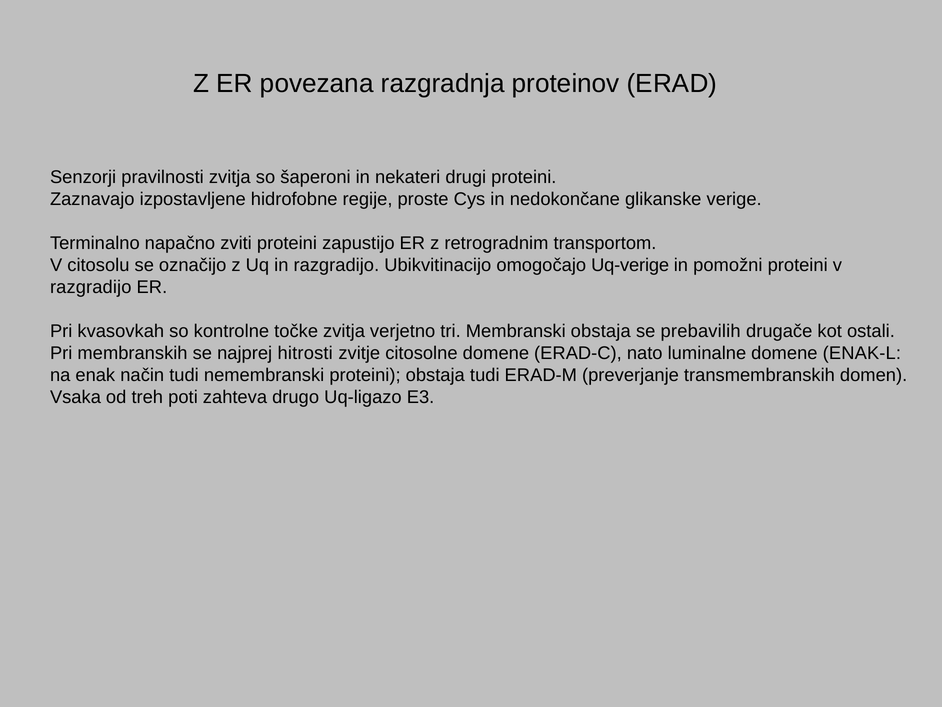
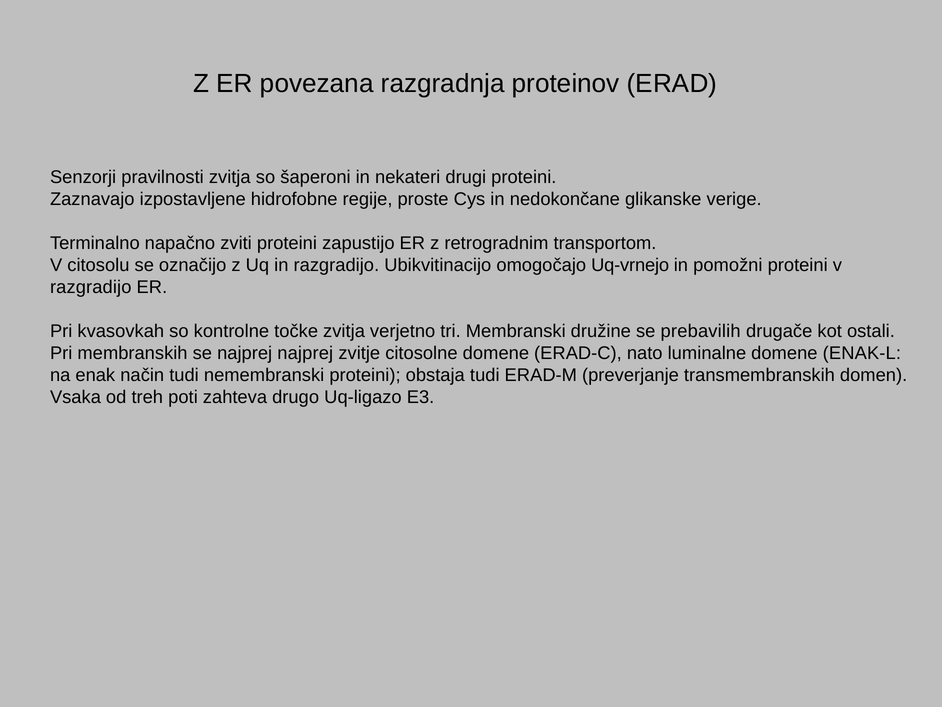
Uq-verige: Uq-verige -> Uq-vrnejo
Membranski obstaja: obstaja -> družine
najprej hitrosti: hitrosti -> najprej
